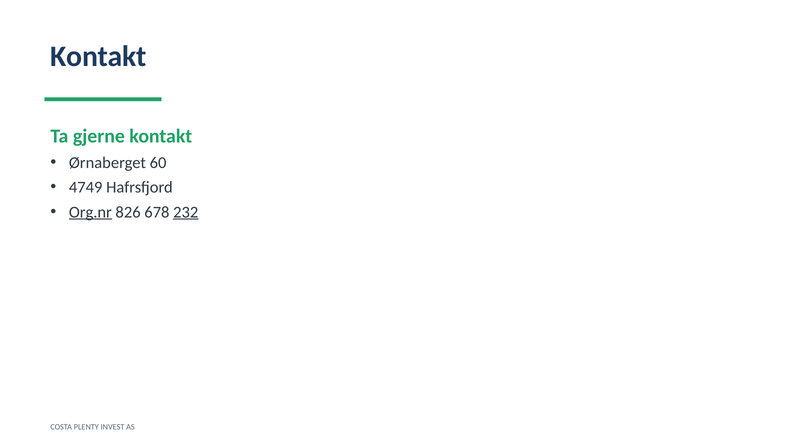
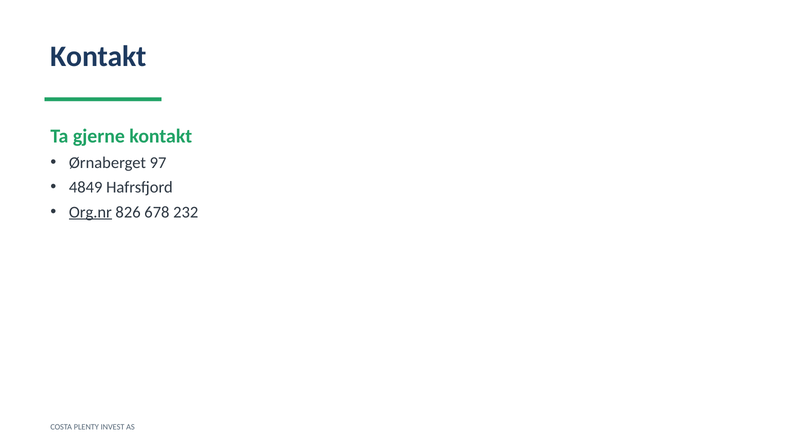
60: 60 -> 97
4749: 4749 -> 4849
232 underline: present -> none
